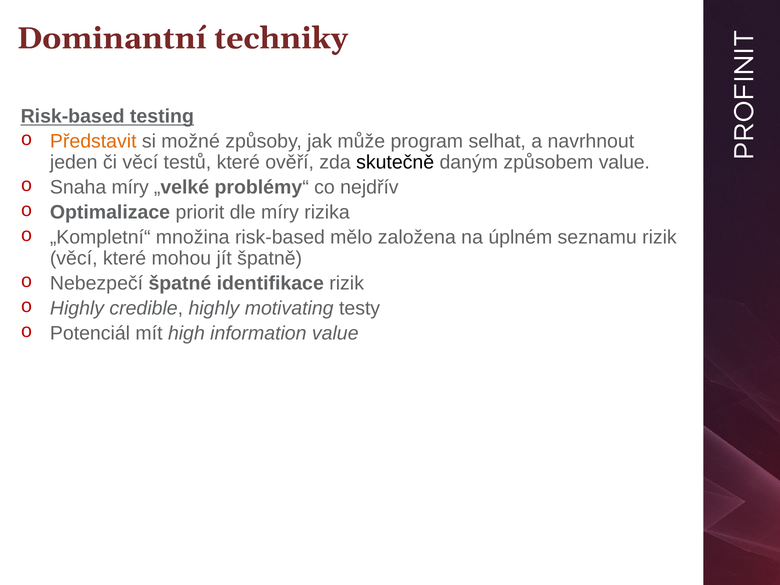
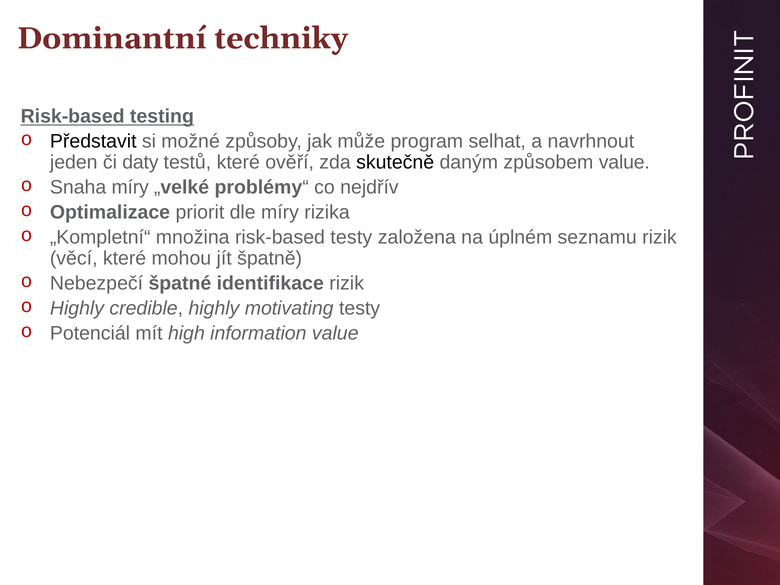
Představit colour: orange -> black
či věcí: věcí -> daty
risk-based mělo: mělo -> testy
